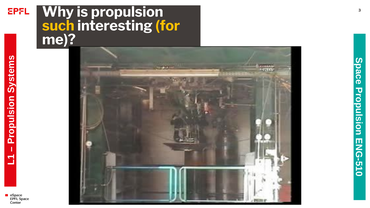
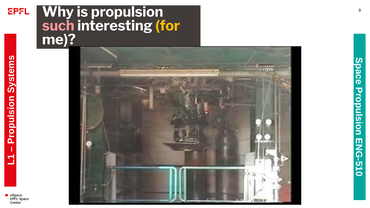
such colour: yellow -> pink
